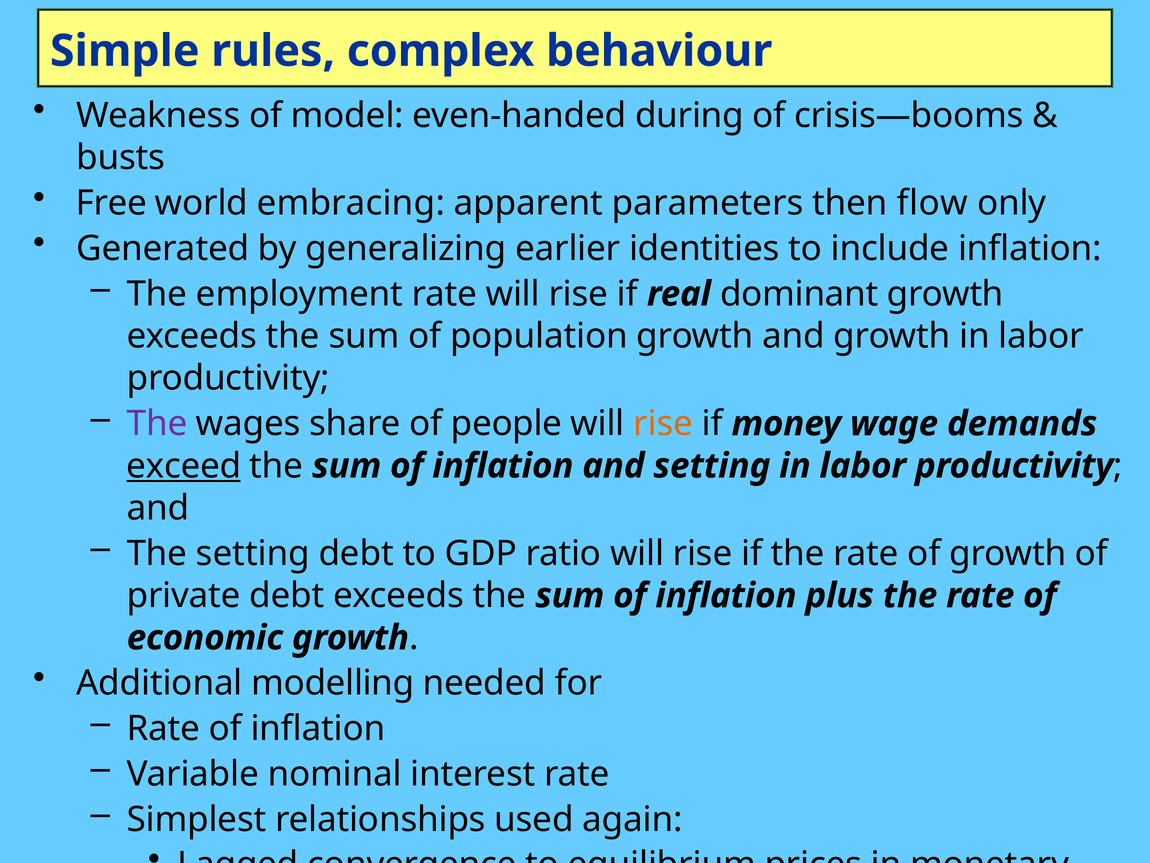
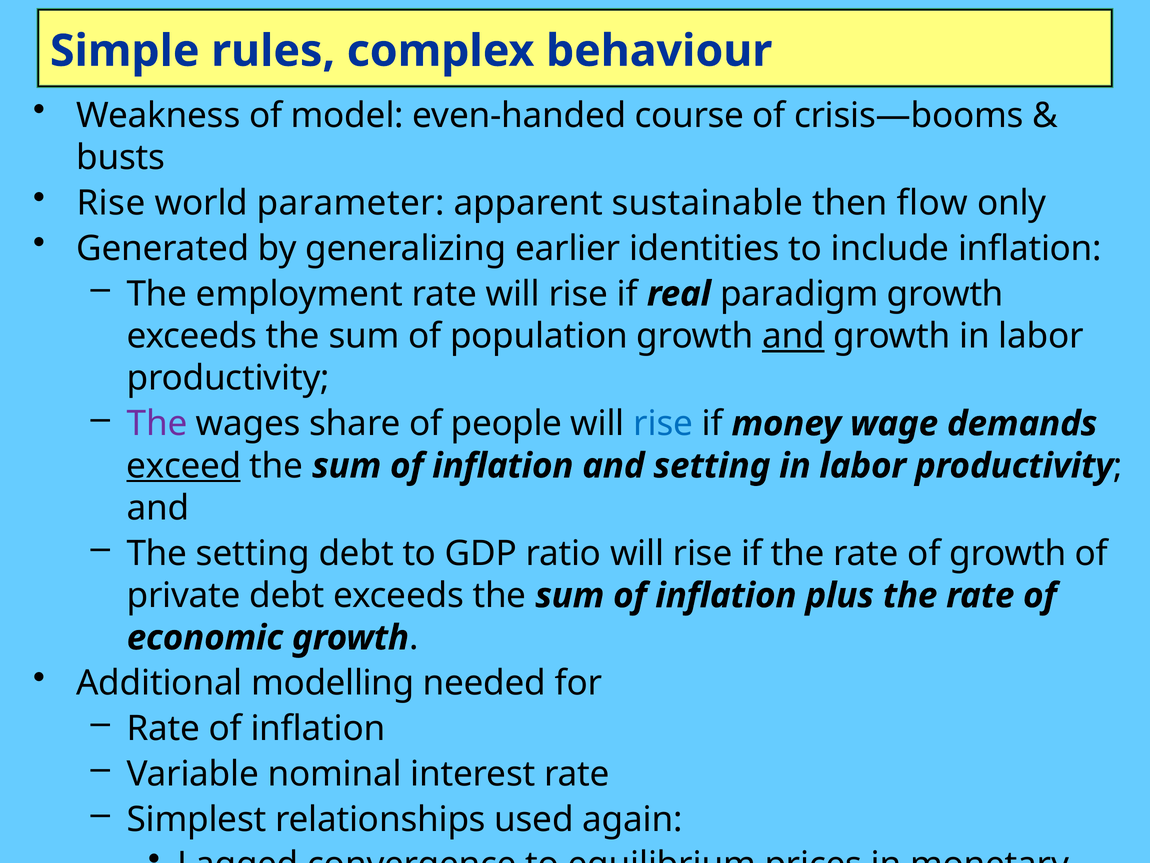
during: during -> course
Free at (111, 203): Free -> Rise
embracing: embracing -> parameter
parameters: parameters -> sustainable
dominant: dominant -> paradigm
and at (793, 336) underline: none -> present
rise at (663, 424) colour: orange -> blue
